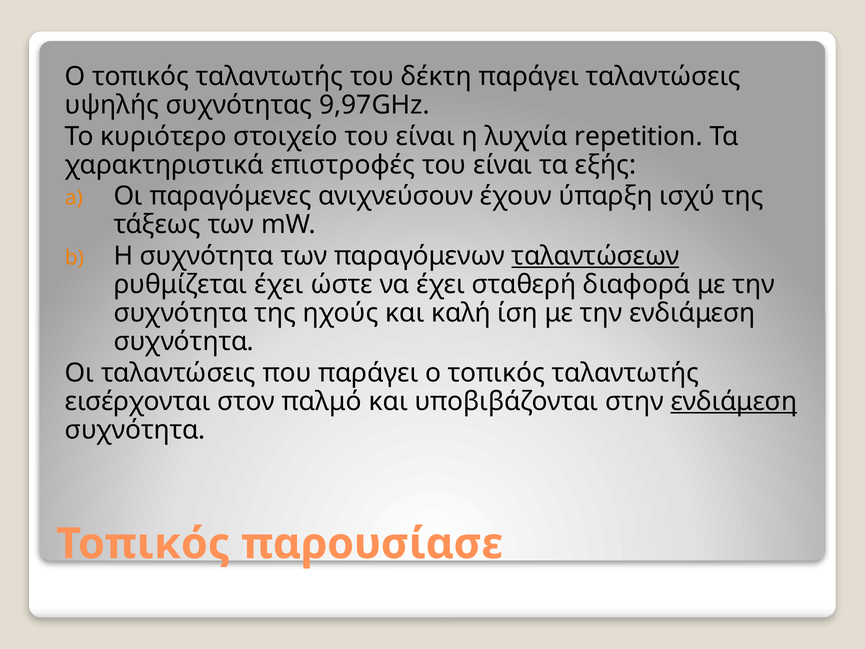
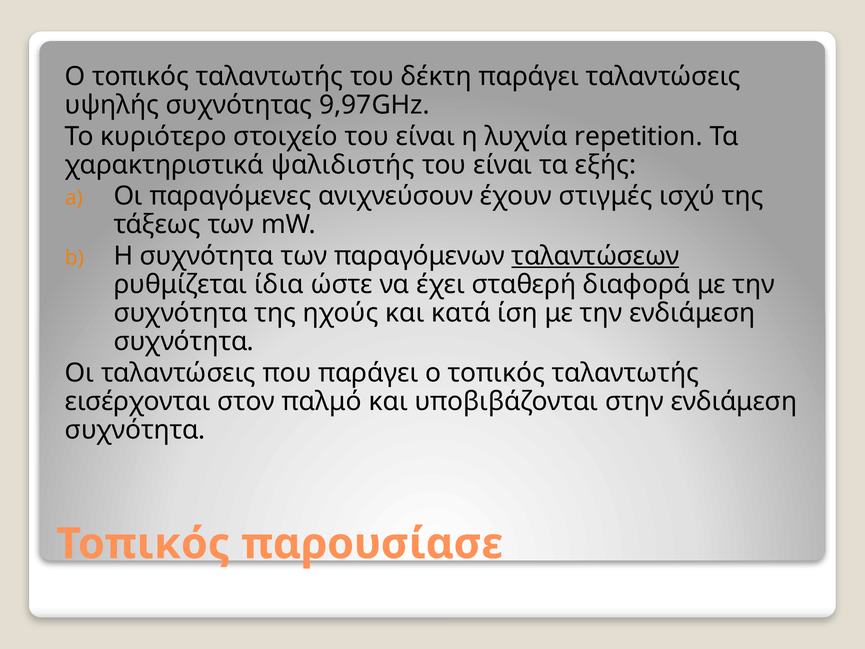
επιστροφές: επιστροφές -> ψαλιδιστής
ύπαρξη: ύπαρξη -> στιγμές
ρυθμίζεται έχει: έχει -> ίδια
καλή: καλή -> κατά
ενδιάμεση at (734, 401) underline: present -> none
